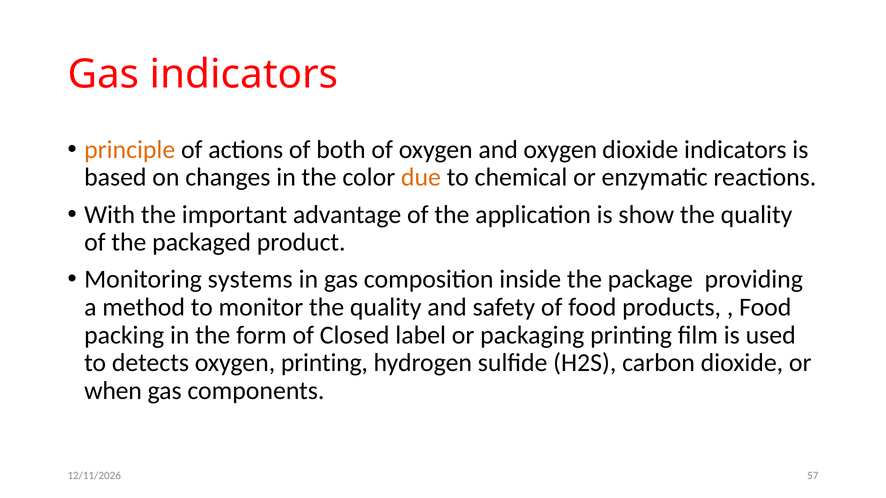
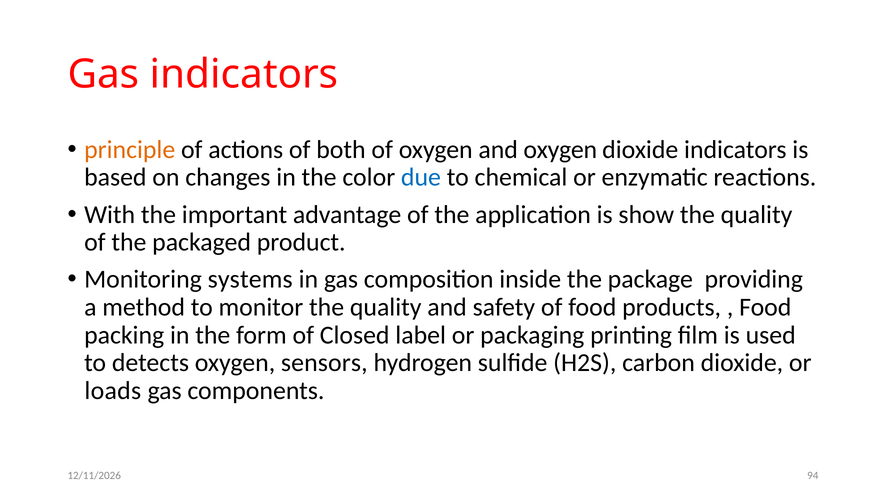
due colour: orange -> blue
oxygen printing: printing -> sensors
when: when -> loads
57: 57 -> 94
